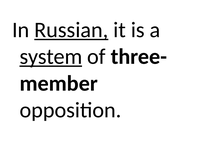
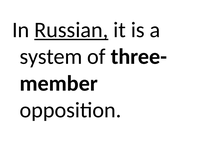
system underline: present -> none
